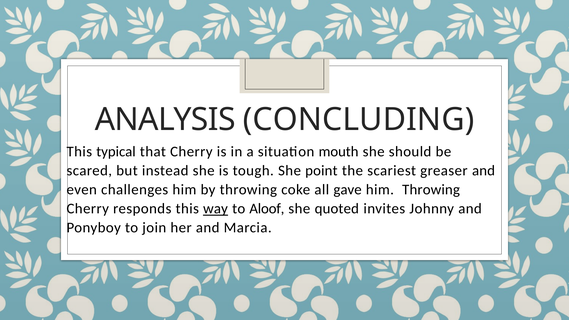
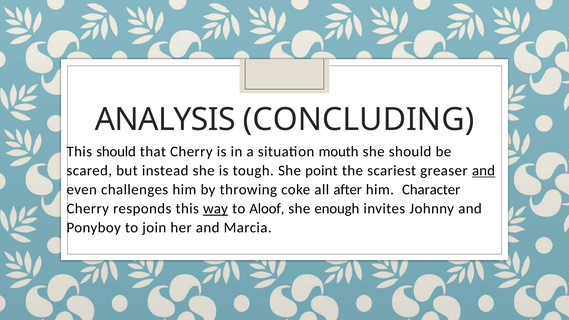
This typical: typical -> should
and at (484, 171) underline: none -> present
gave: gave -> after
him Throwing: Throwing -> Character
quoted: quoted -> enough
